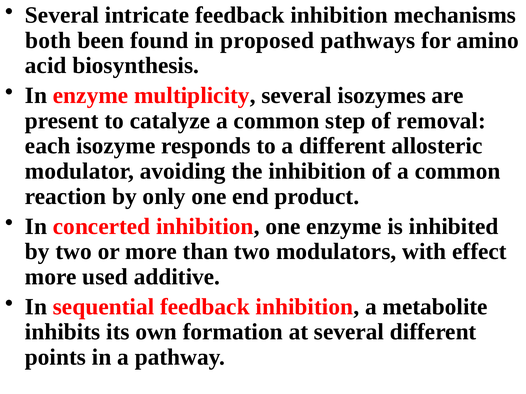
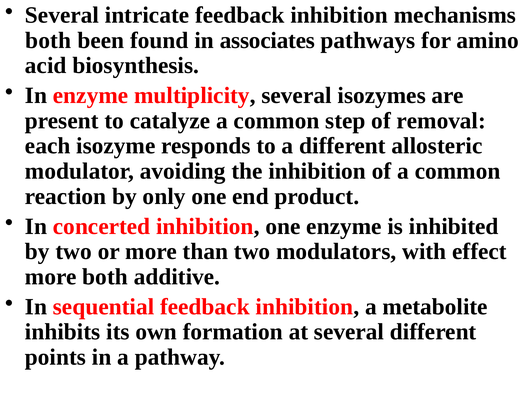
proposed: proposed -> associates
more used: used -> both
